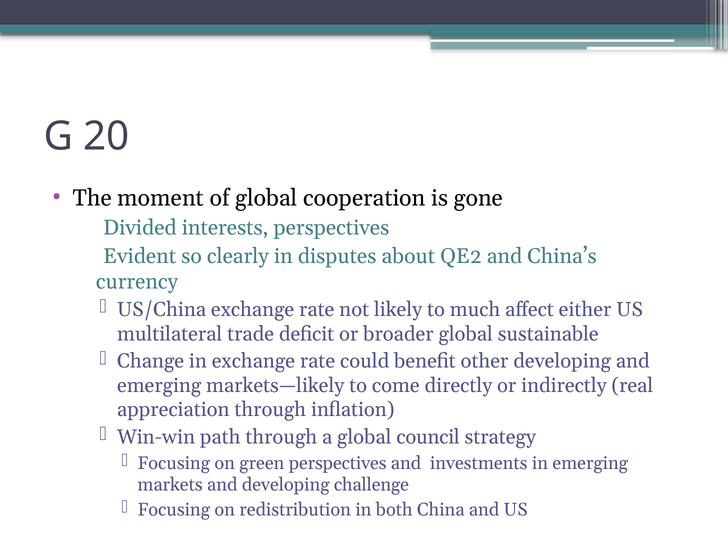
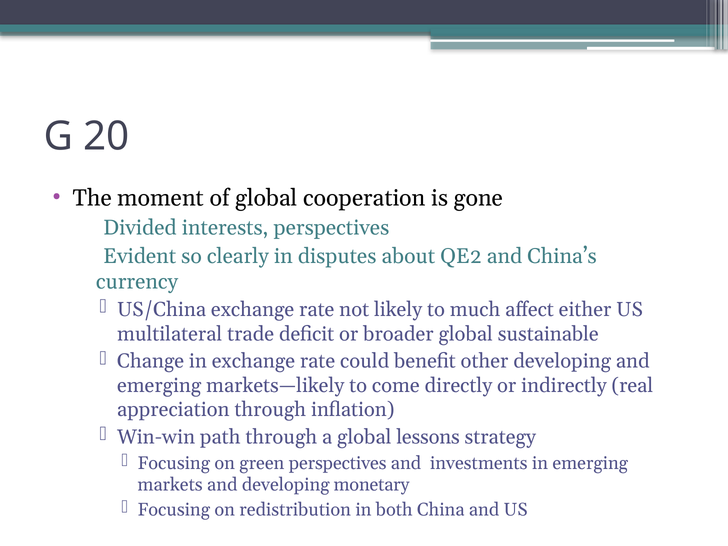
council: council -> lessons
challenge: challenge -> monetary
